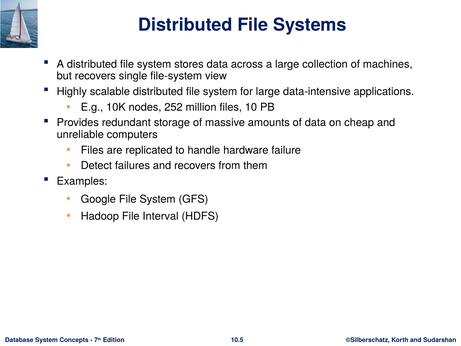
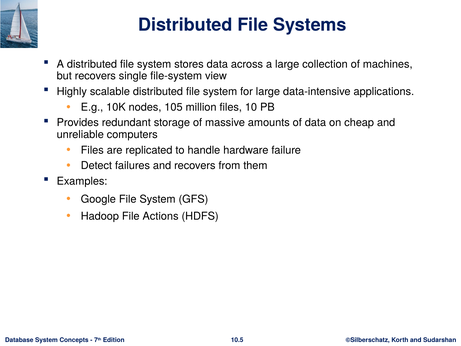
252: 252 -> 105
Interval: Interval -> Actions
